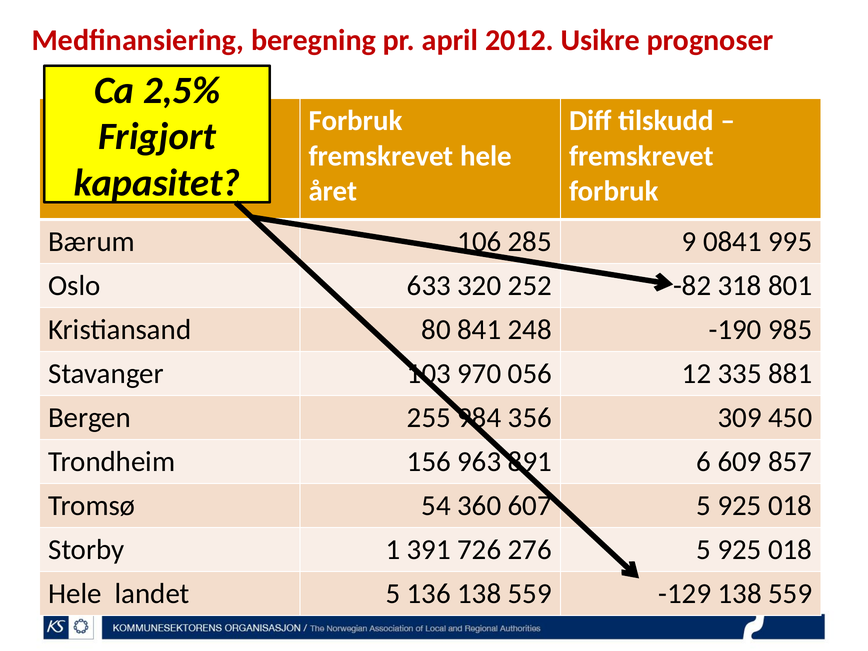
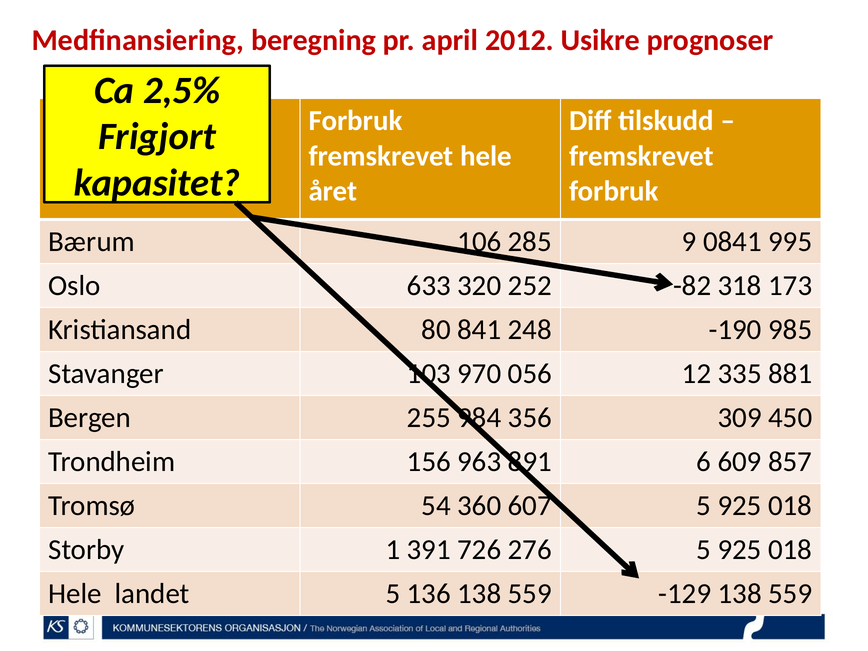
801: 801 -> 173
